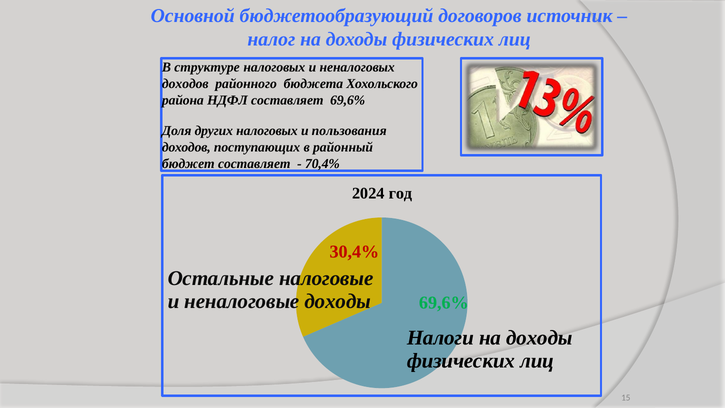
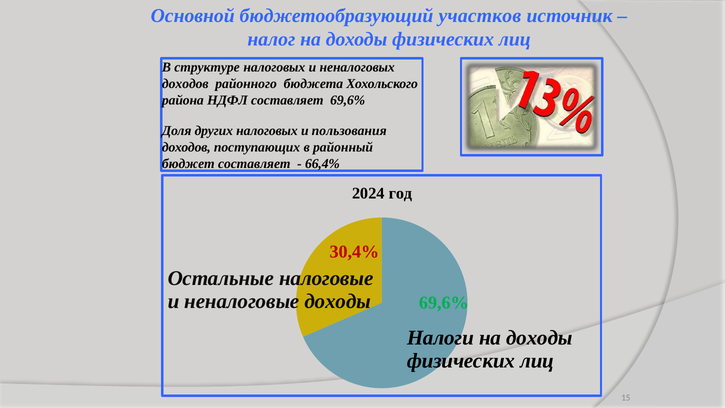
договоров: договоров -> участков
70,4%: 70,4% -> 66,4%
